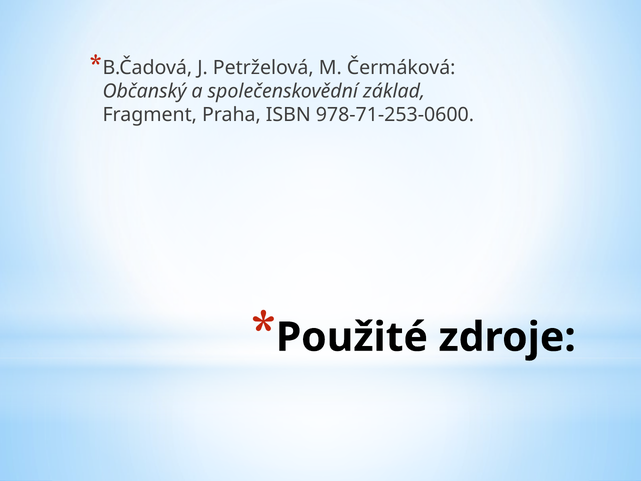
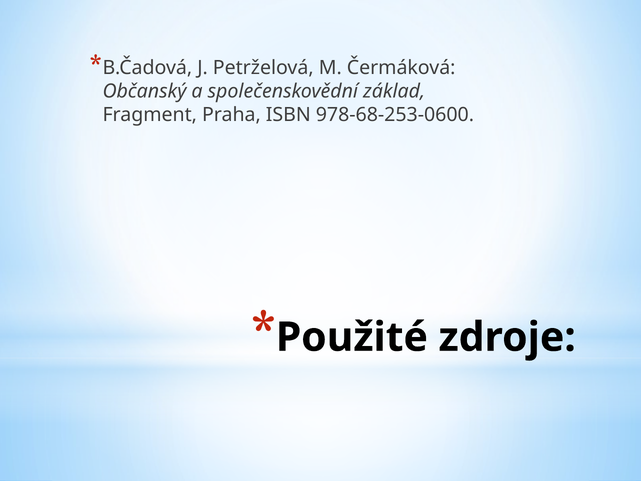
978-71-253-0600: 978-71-253-0600 -> 978-68-253-0600
